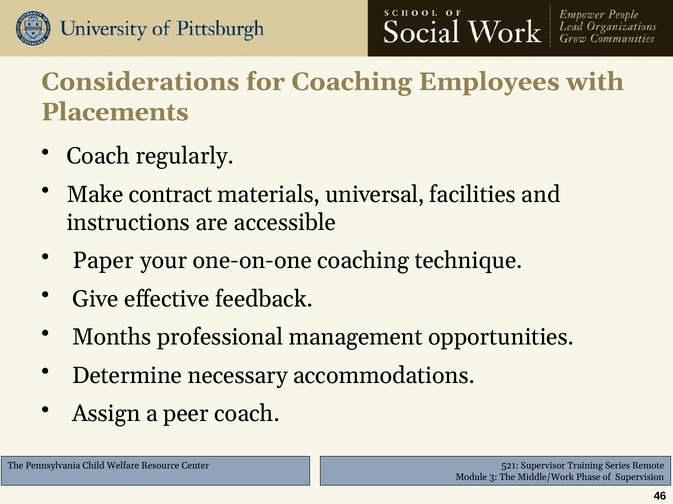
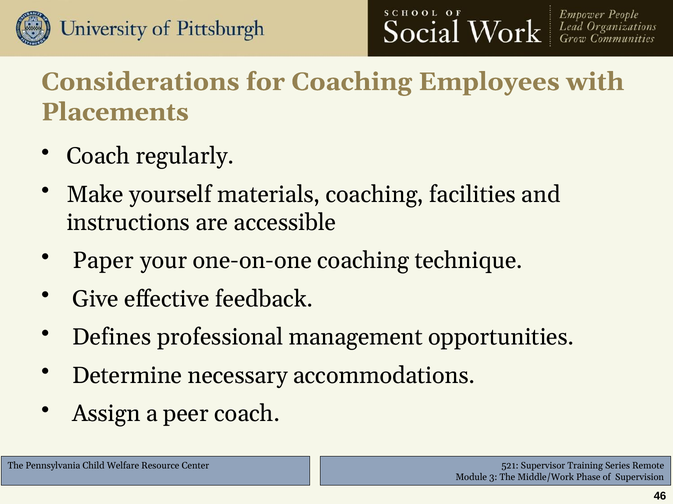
contract: contract -> yourself
materials universal: universal -> coaching
Months: Months -> Defines
